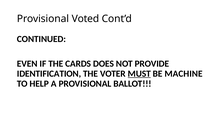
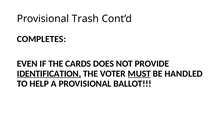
Voted: Voted -> Trash
CONTINUED: CONTINUED -> COMPLETES
IDENTIFICATION underline: none -> present
MACHINE: MACHINE -> HANDLED
